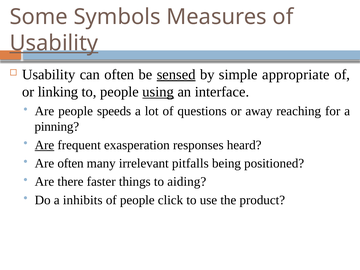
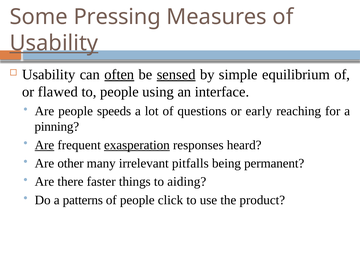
Symbols: Symbols -> Pressing
often at (119, 74) underline: none -> present
appropriate: appropriate -> equilibrium
linking: linking -> flawed
using underline: present -> none
away: away -> early
exasperation underline: none -> present
Are often: often -> other
positioned: positioned -> permanent
inhibits: inhibits -> patterns
